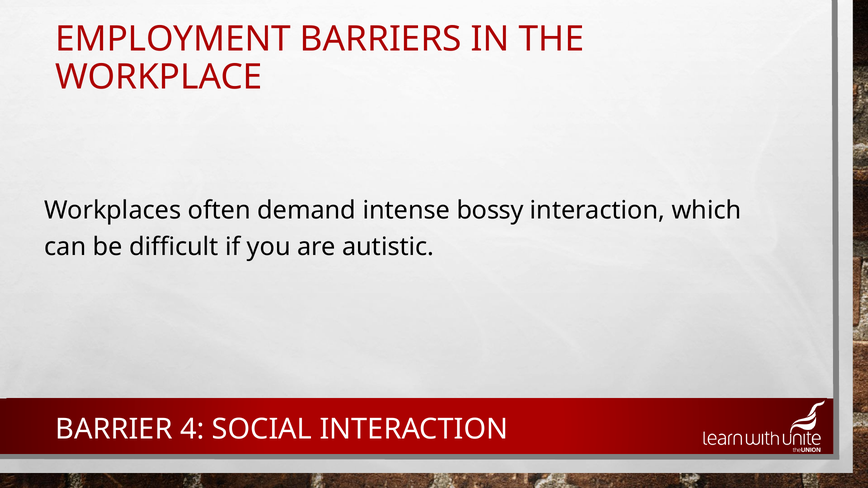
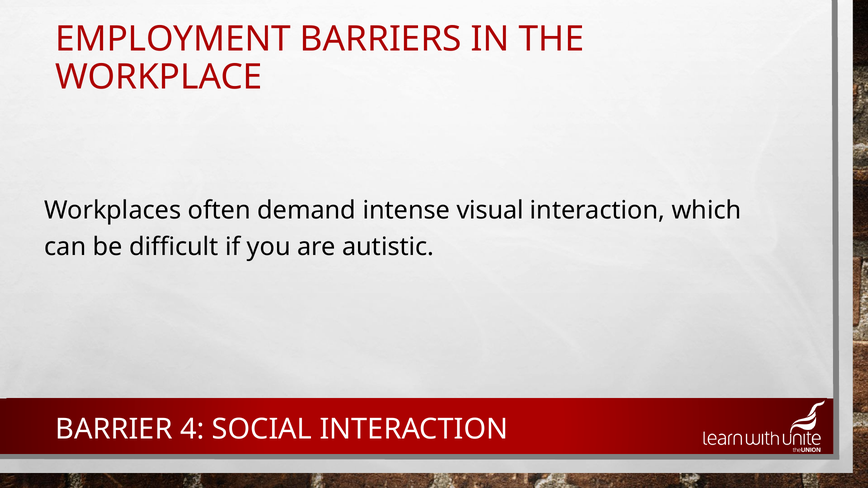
bossy: bossy -> visual
